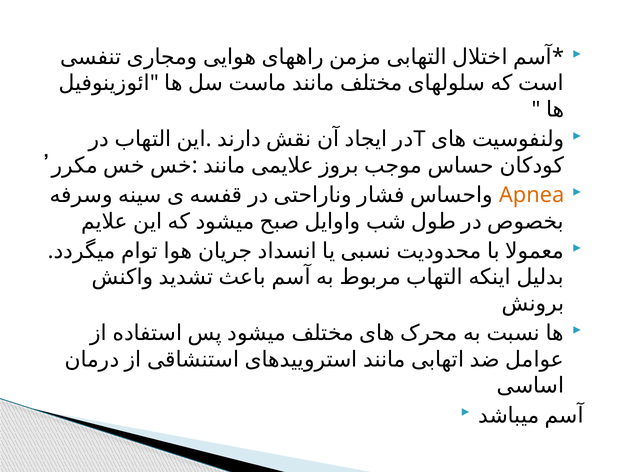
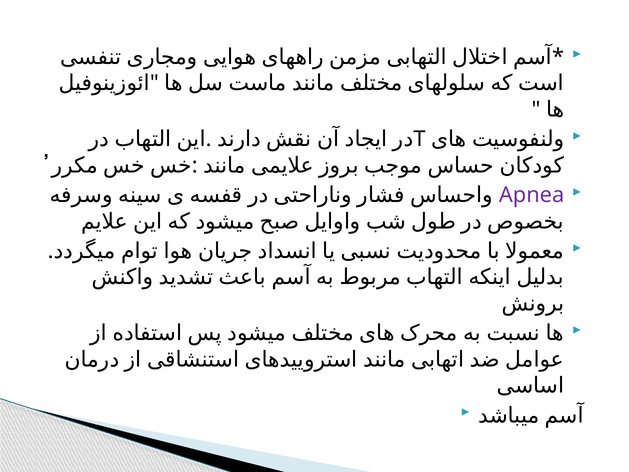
Apnea colour: orange -> purple
